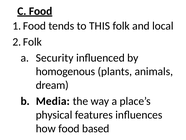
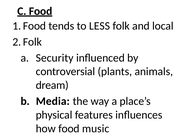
THIS: THIS -> LESS
homogenous: homogenous -> controversial
based: based -> music
